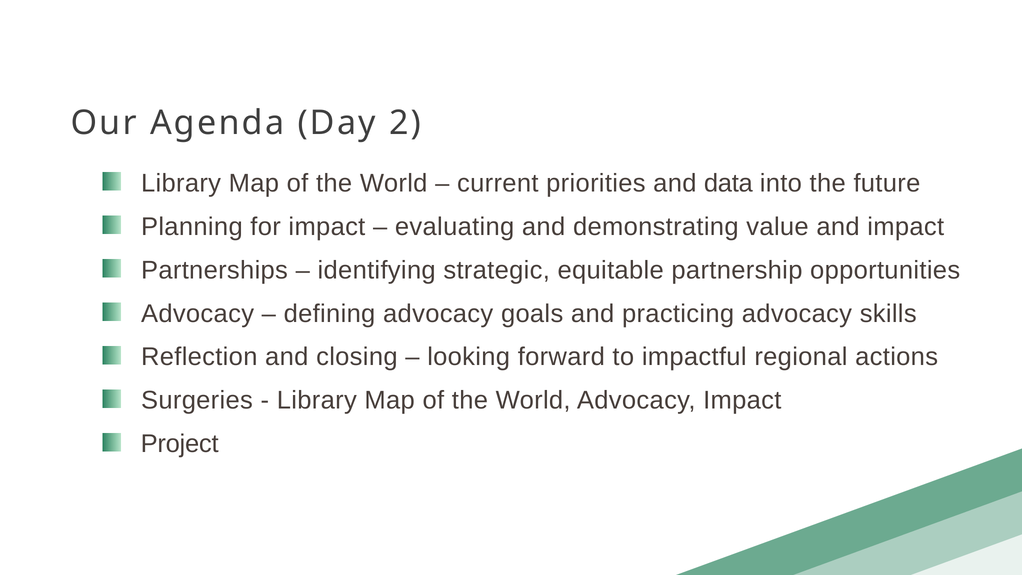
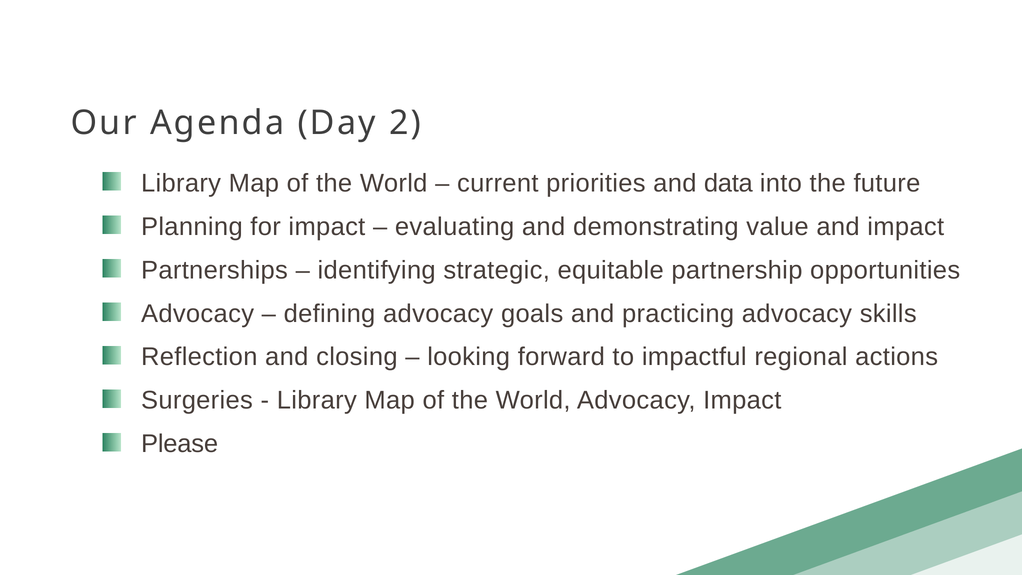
Project: Project -> Please
